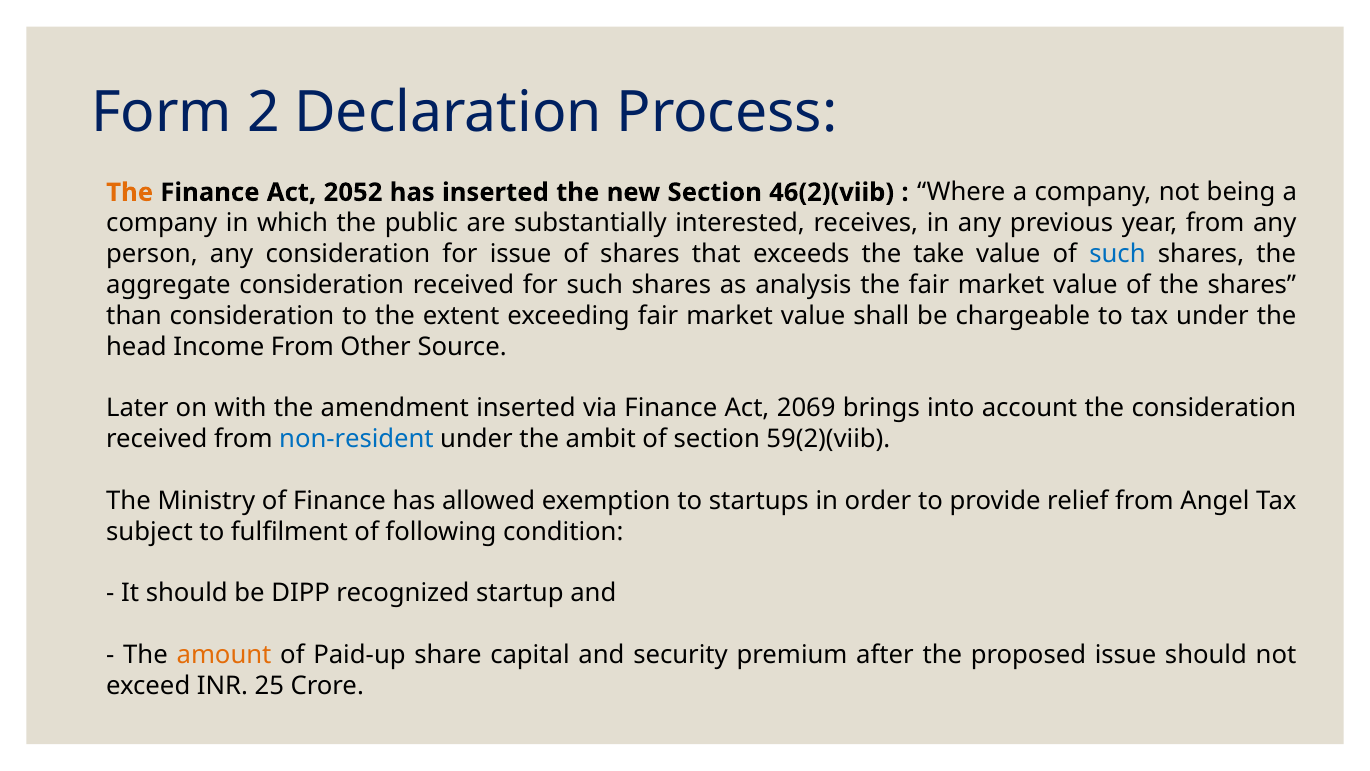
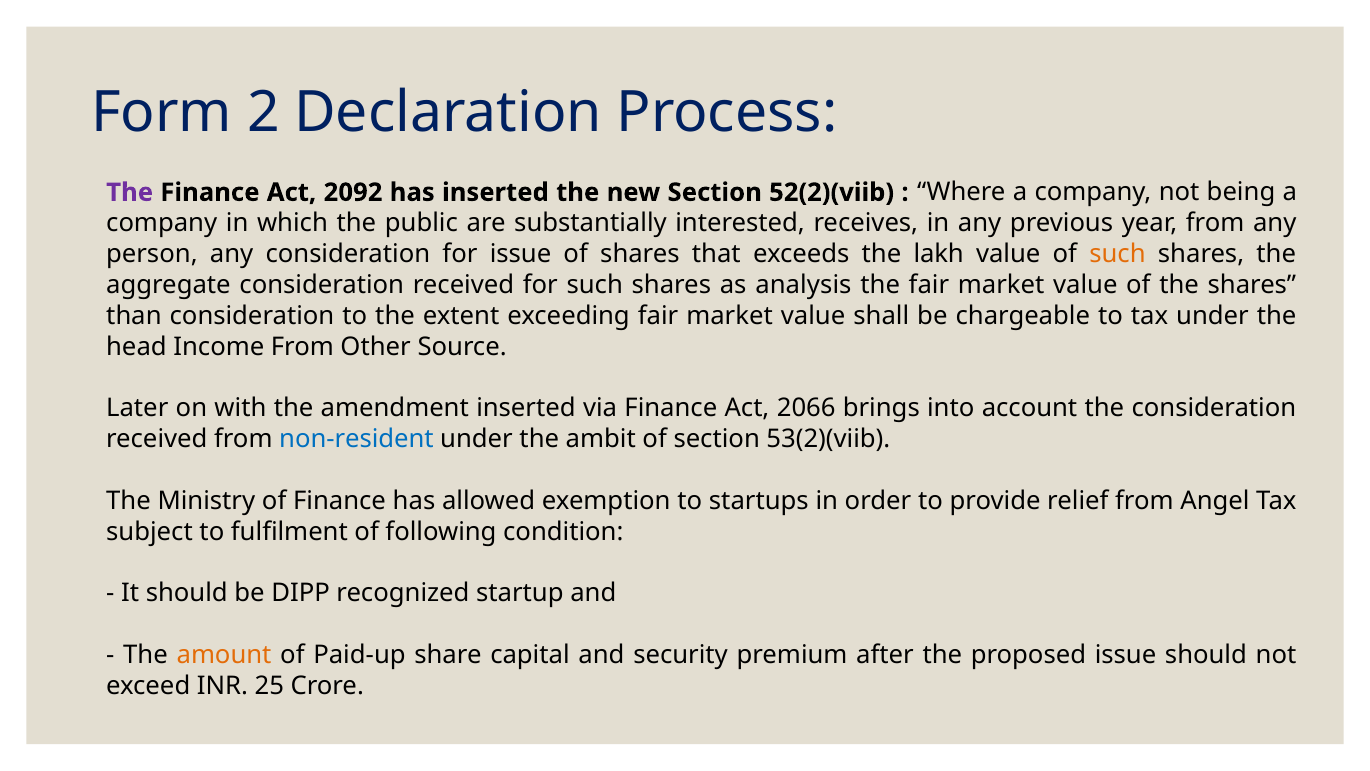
The at (130, 192) colour: orange -> purple
2052: 2052 -> 2092
46(2)(viib: 46(2)(viib -> 52(2)(viib
take: take -> lakh
such at (1117, 254) colour: blue -> orange
2069: 2069 -> 2066
59(2)(viib: 59(2)(viib -> 53(2)(viib
